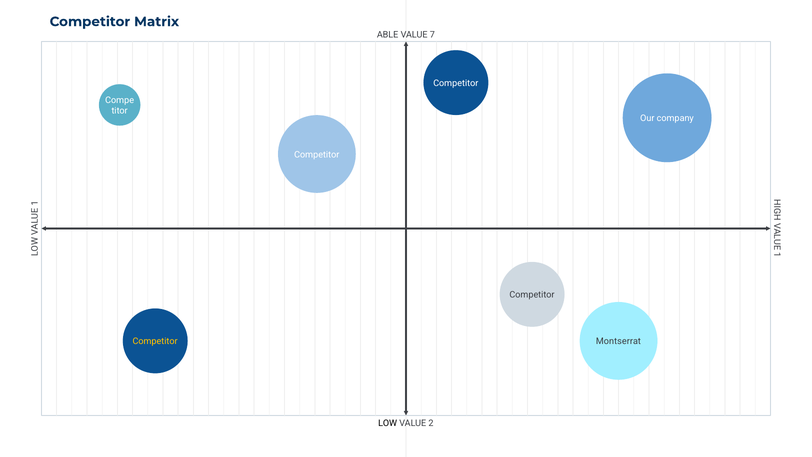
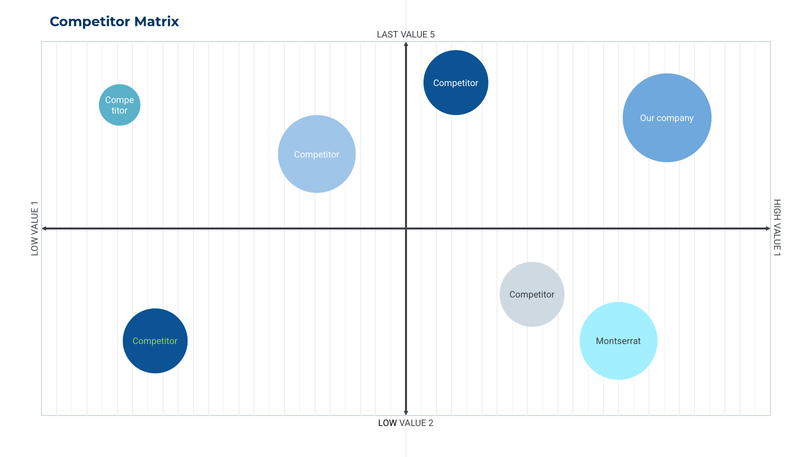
ABLE: ABLE -> LAST
7: 7 -> 5
Competitor at (155, 341) colour: yellow -> light green
